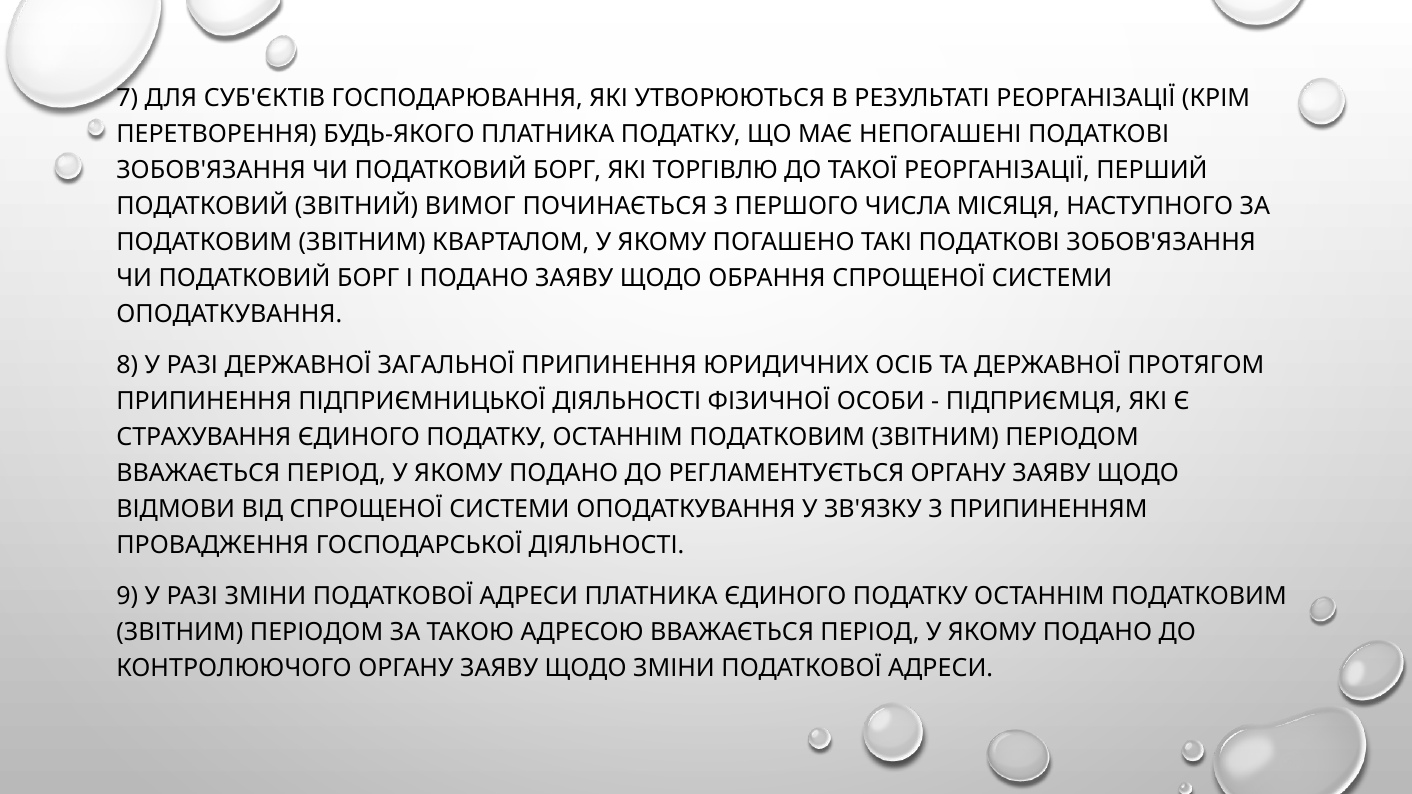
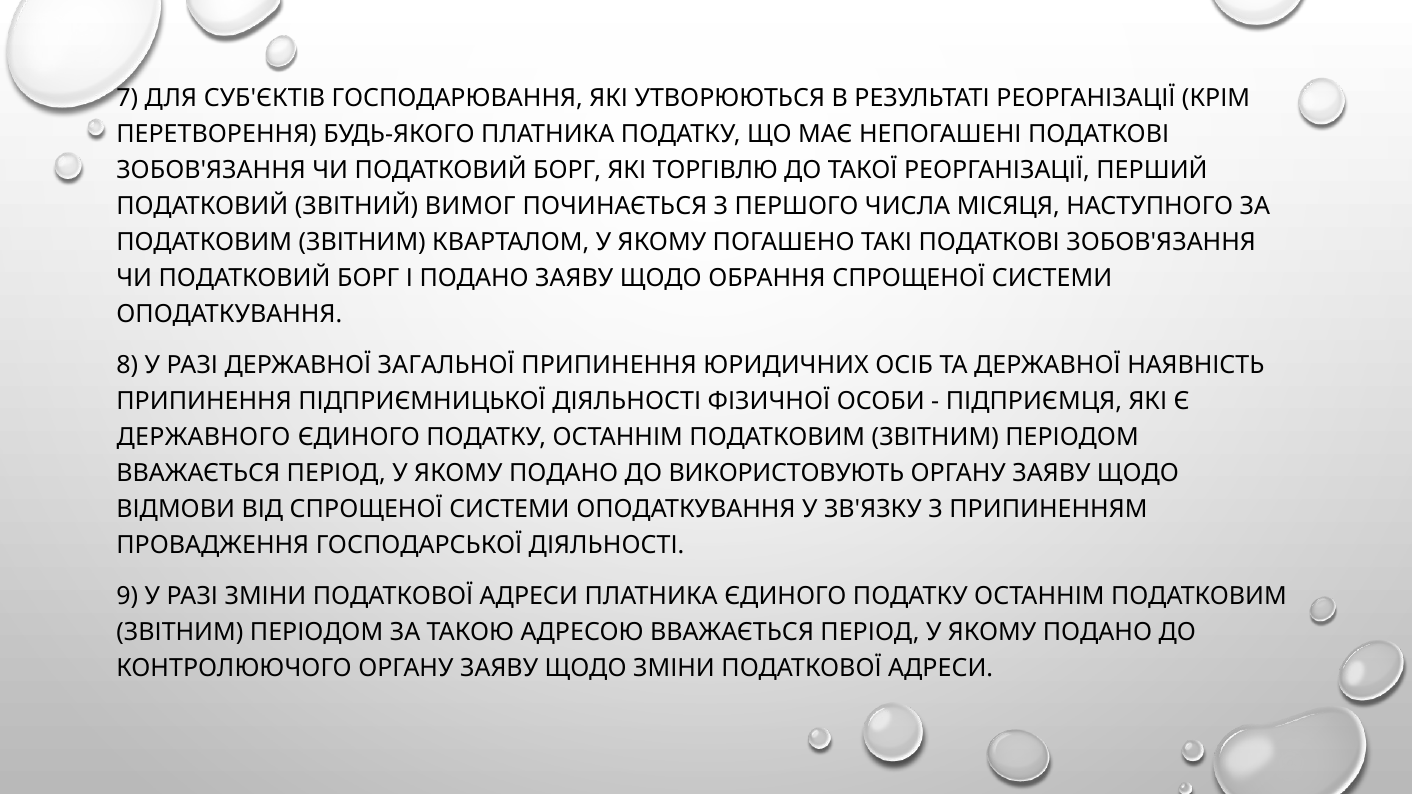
ПРОТЯГОМ: ПРОТЯГОМ -> НАЯВНІСТЬ
СТРАХУВАННЯ: СТРАХУВАННЯ -> ДЕРЖАВНОГО
РЕГЛАМЕНТУЄТЬСЯ: РЕГЛАМЕНТУЄТЬСЯ -> ВИКОРИСТОВУЮТЬ
